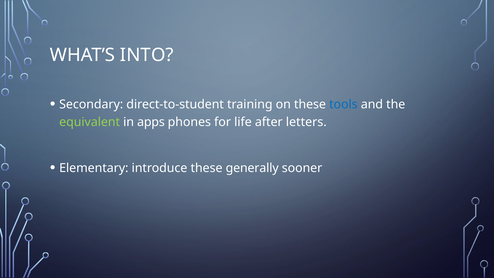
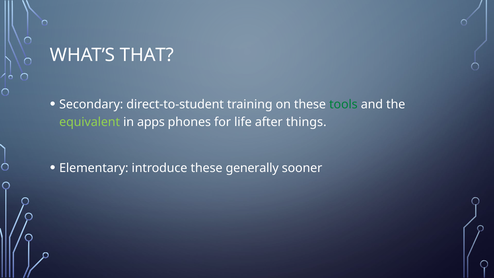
INTO: INTO -> THAT
tools colour: blue -> green
letters: letters -> things
